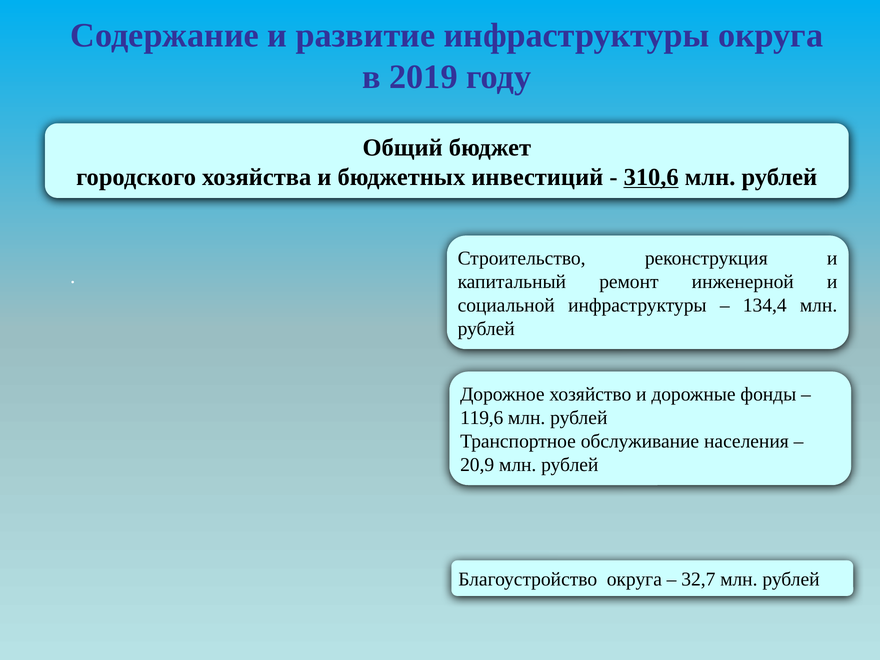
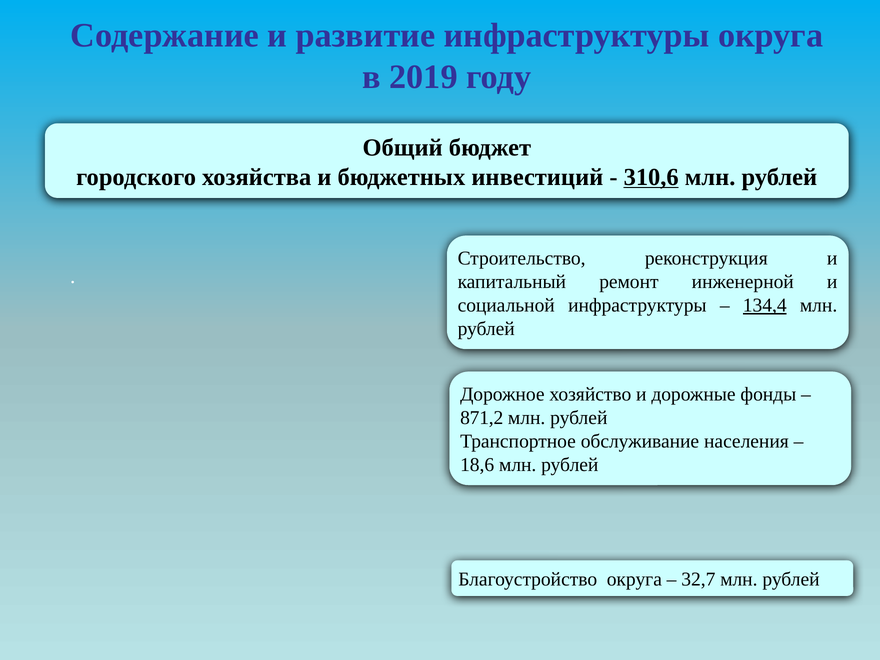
134,4 underline: none -> present
119,6: 119,6 -> 871,2
20,9: 20,9 -> 18,6
